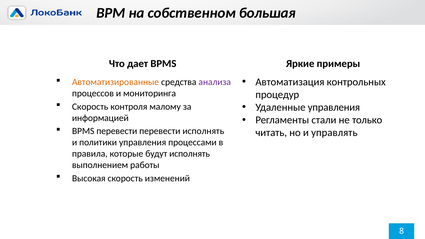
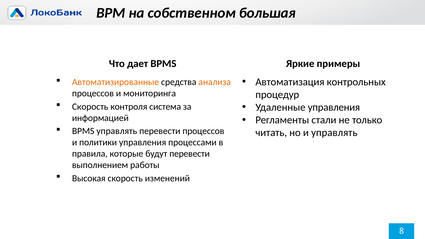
анализа colour: purple -> orange
малому: малому -> система
BPMS перевести: перевести -> управлять
перевести исполнять: исполнять -> процессов
будут исполнять: исполнять -> перевести
